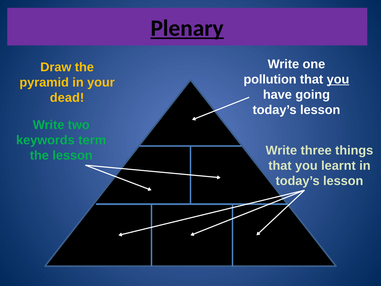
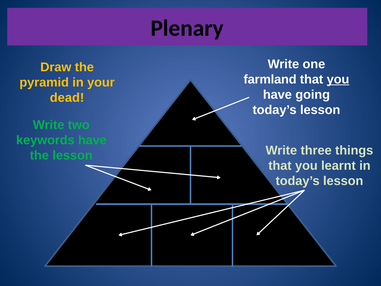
Plenary underline: present -> none
pollution: pollution -> farmland
keywords term: term -> have
